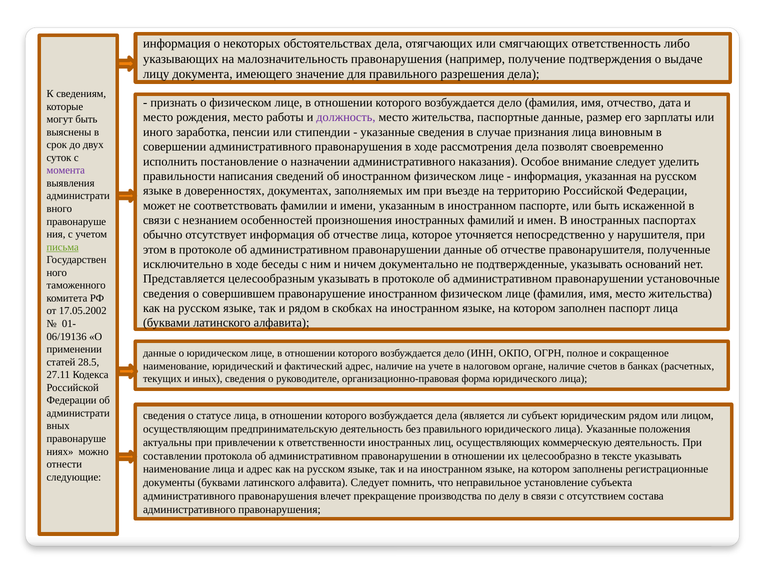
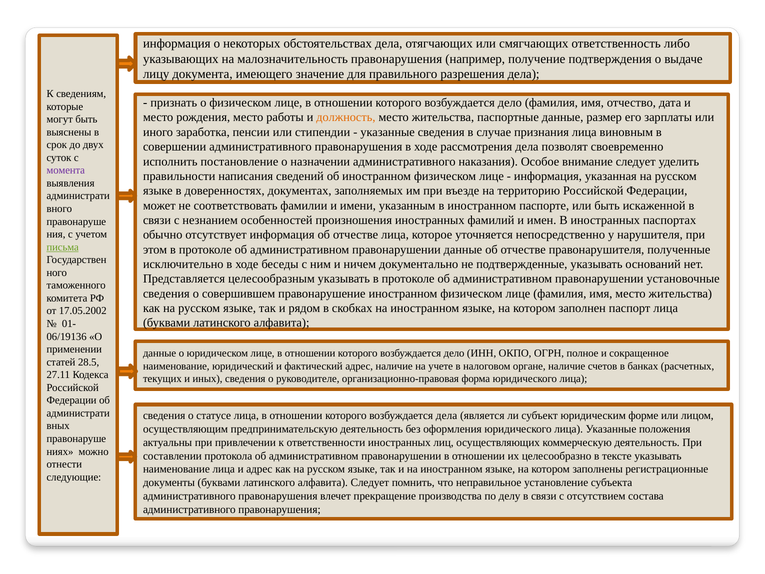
должность colour: purple -> orange
юридическим рядом: рядом -> форме
без правильного: правильного -> оформления
